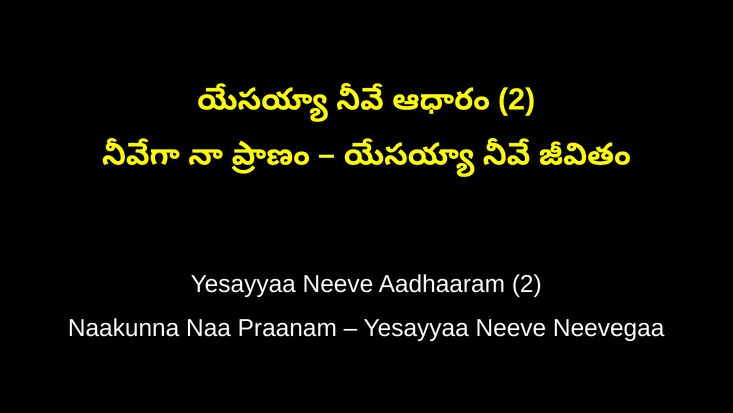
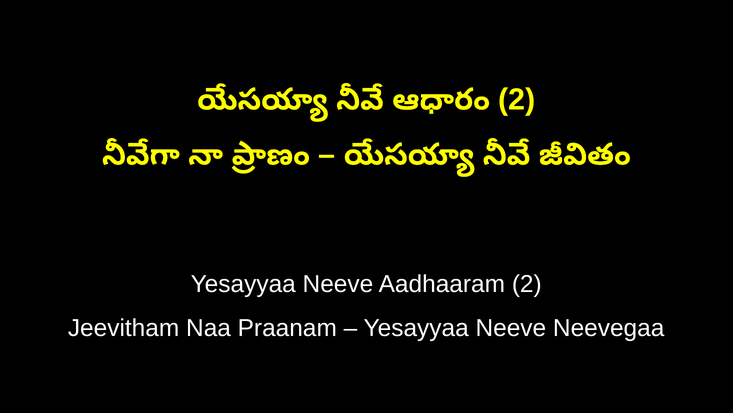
Naakunna: Naakunna -> Jeevitham
